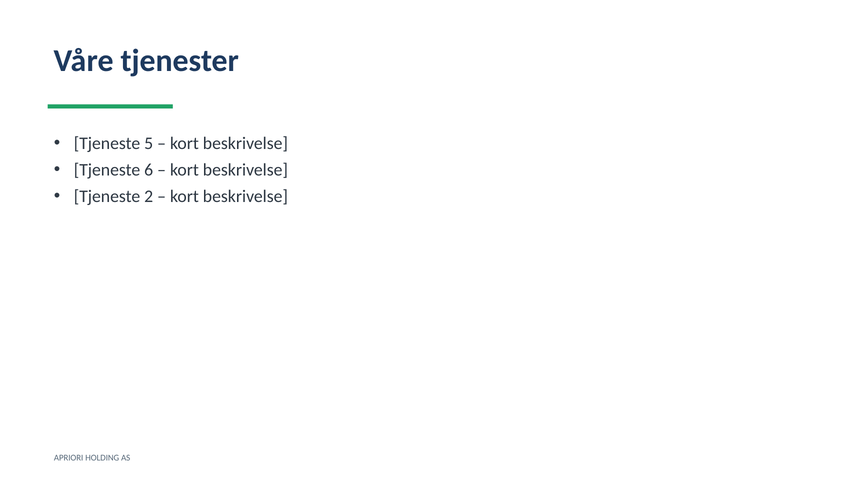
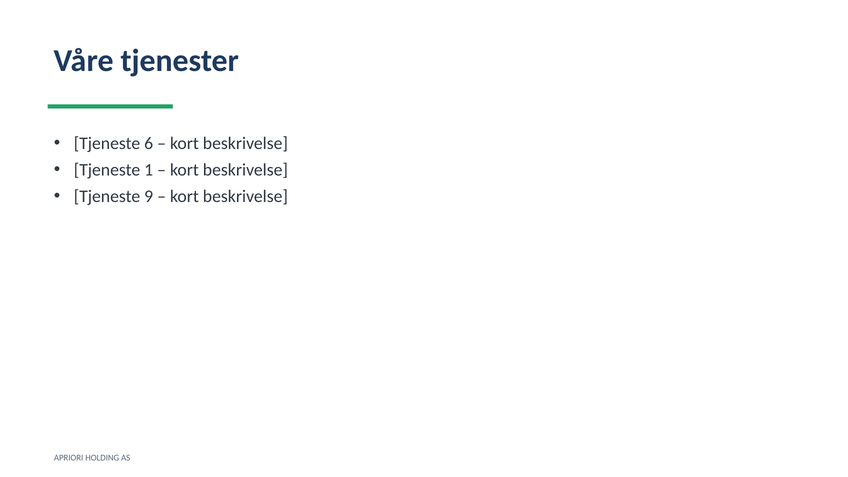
5: 5 -> 6
6: 6 -> 1
2: 2 -> 9
